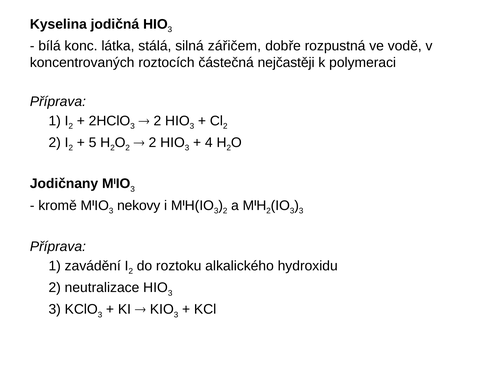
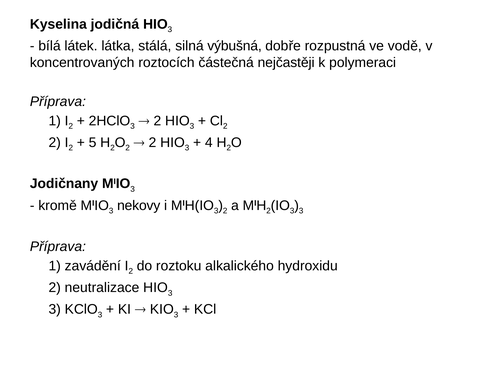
konc: konc -> látek
zářičem: zářičem -> výbušná
